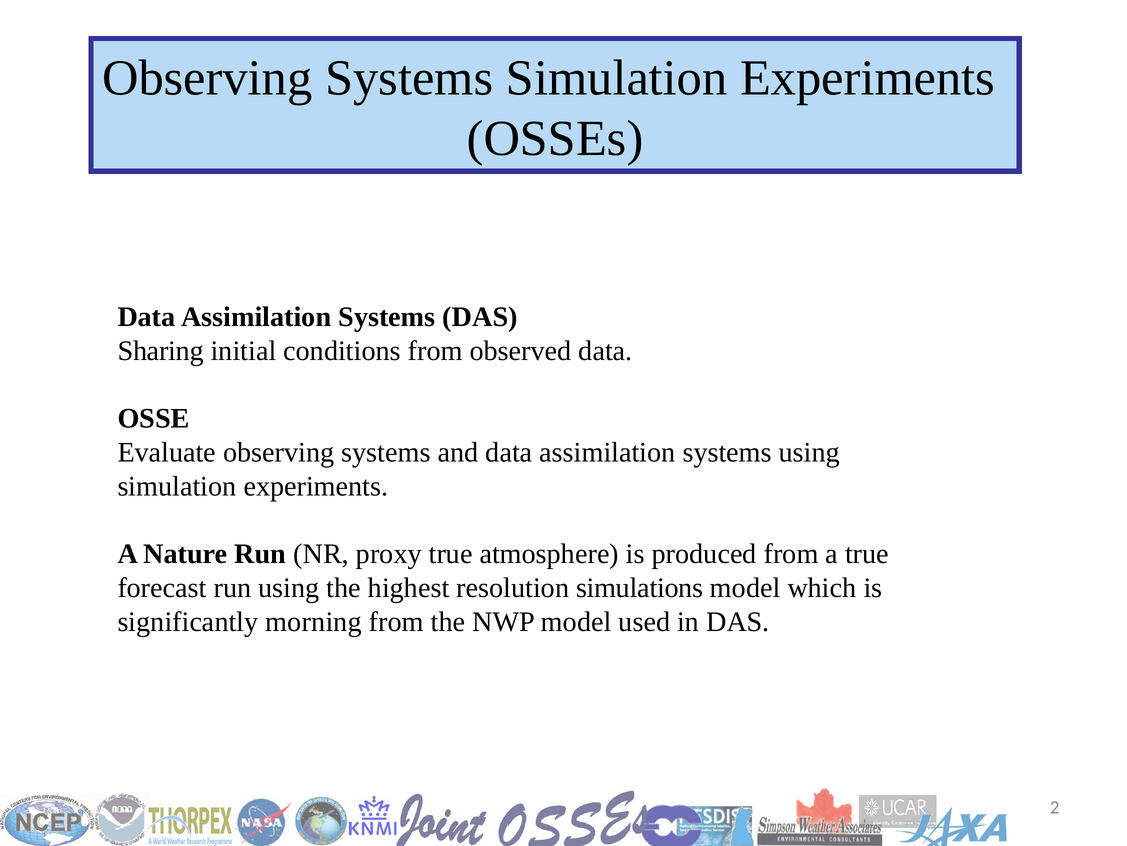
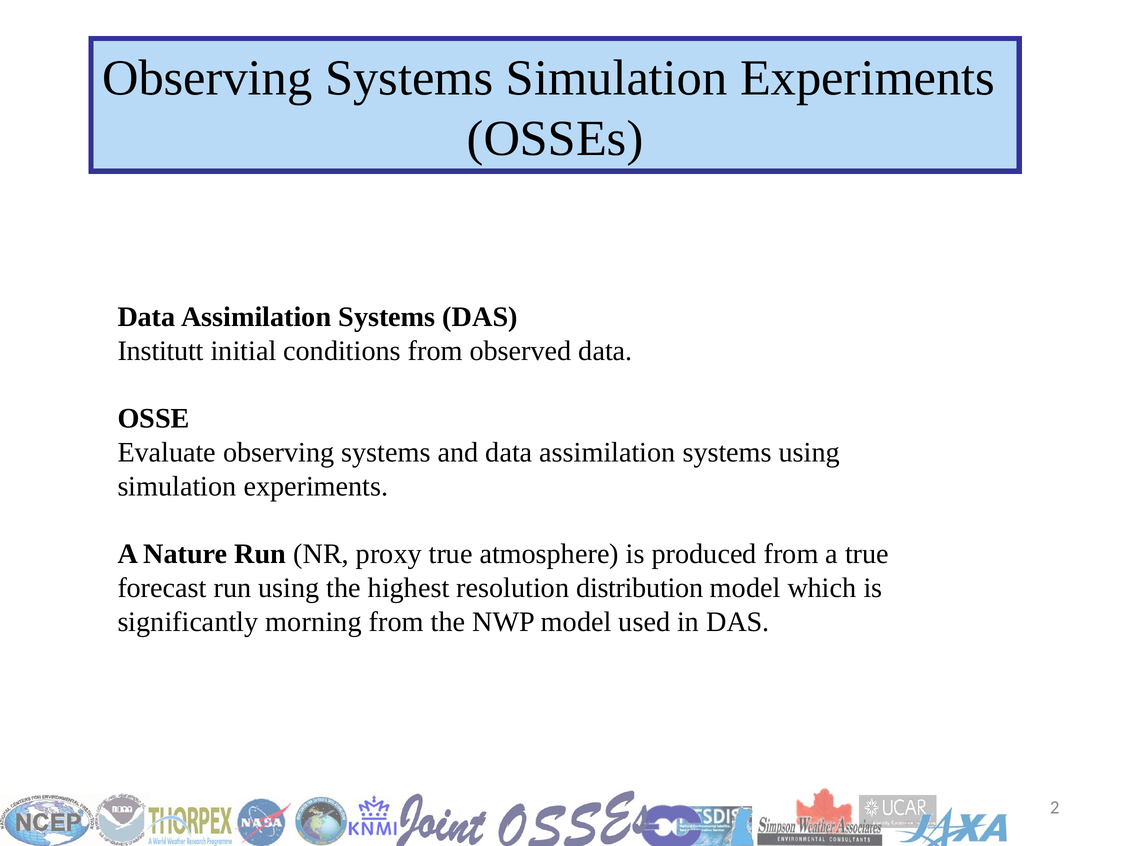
Sharing: Sharing -> Institutt
simulations: simulations -> distribution
